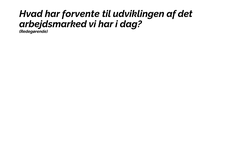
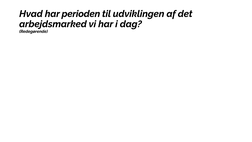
forvente: forvente -> perioden
